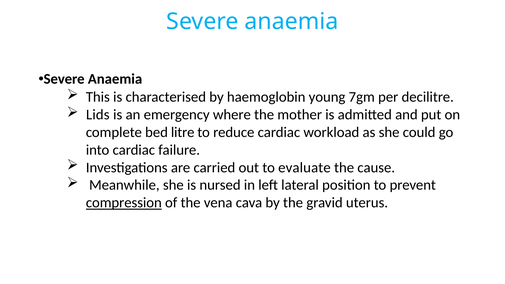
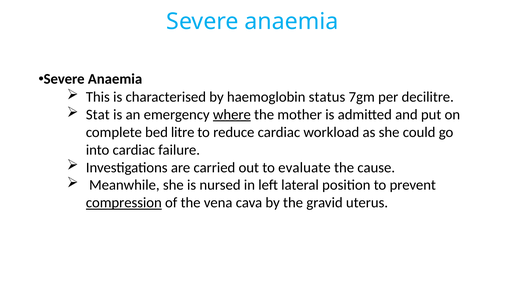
young: young -> status
Lids: Lids -> Stat
where underline: none -> present
